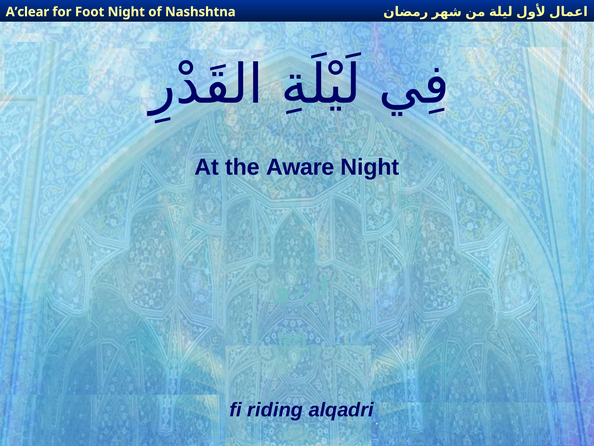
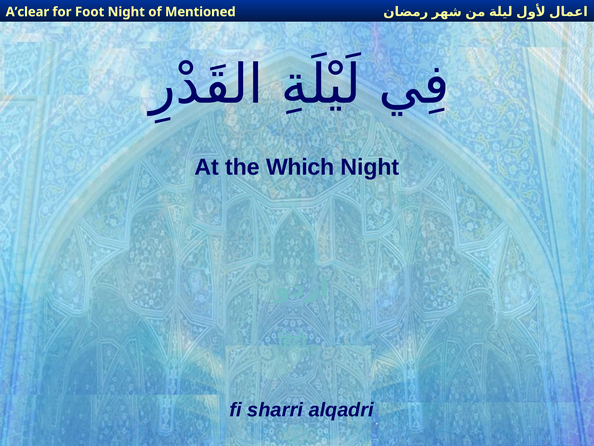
Nashshtna: Nashshtna -> Mentioned
Aware: Aware -> Which
riding: riding -> sharri
